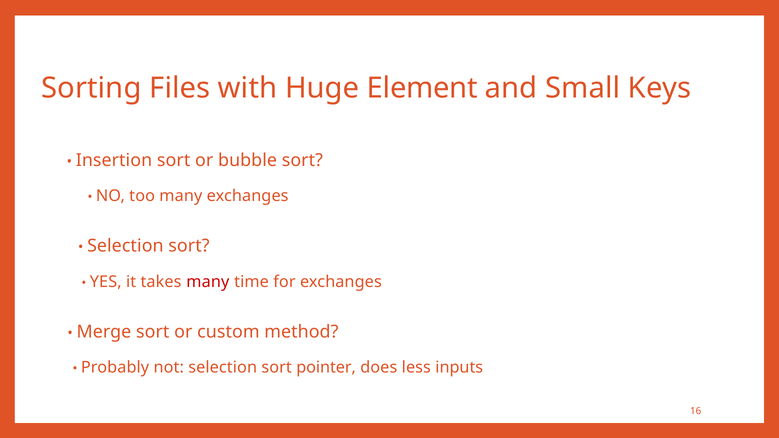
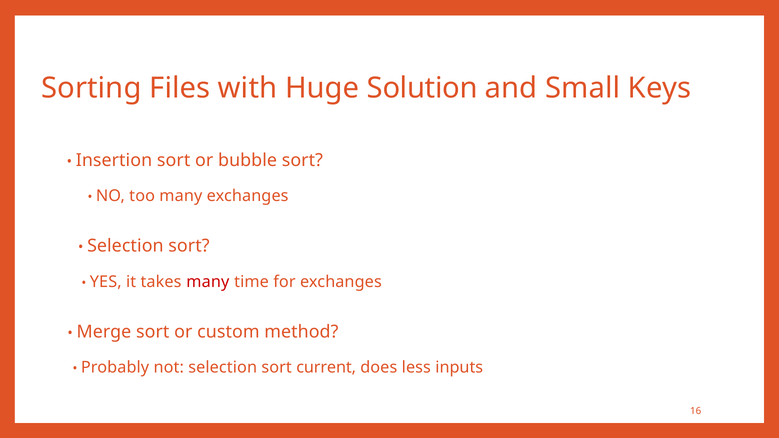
Element: Element -> Solution
pointer: pointer -> current
